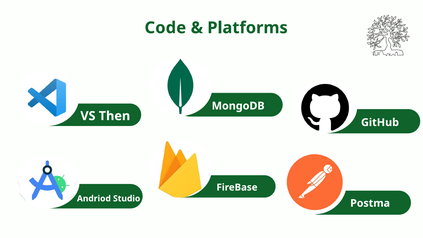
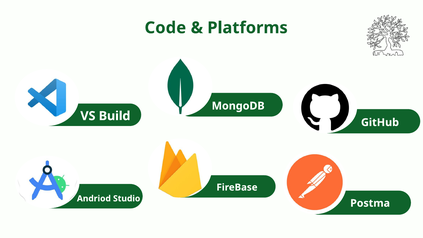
Then: Then -> Build
